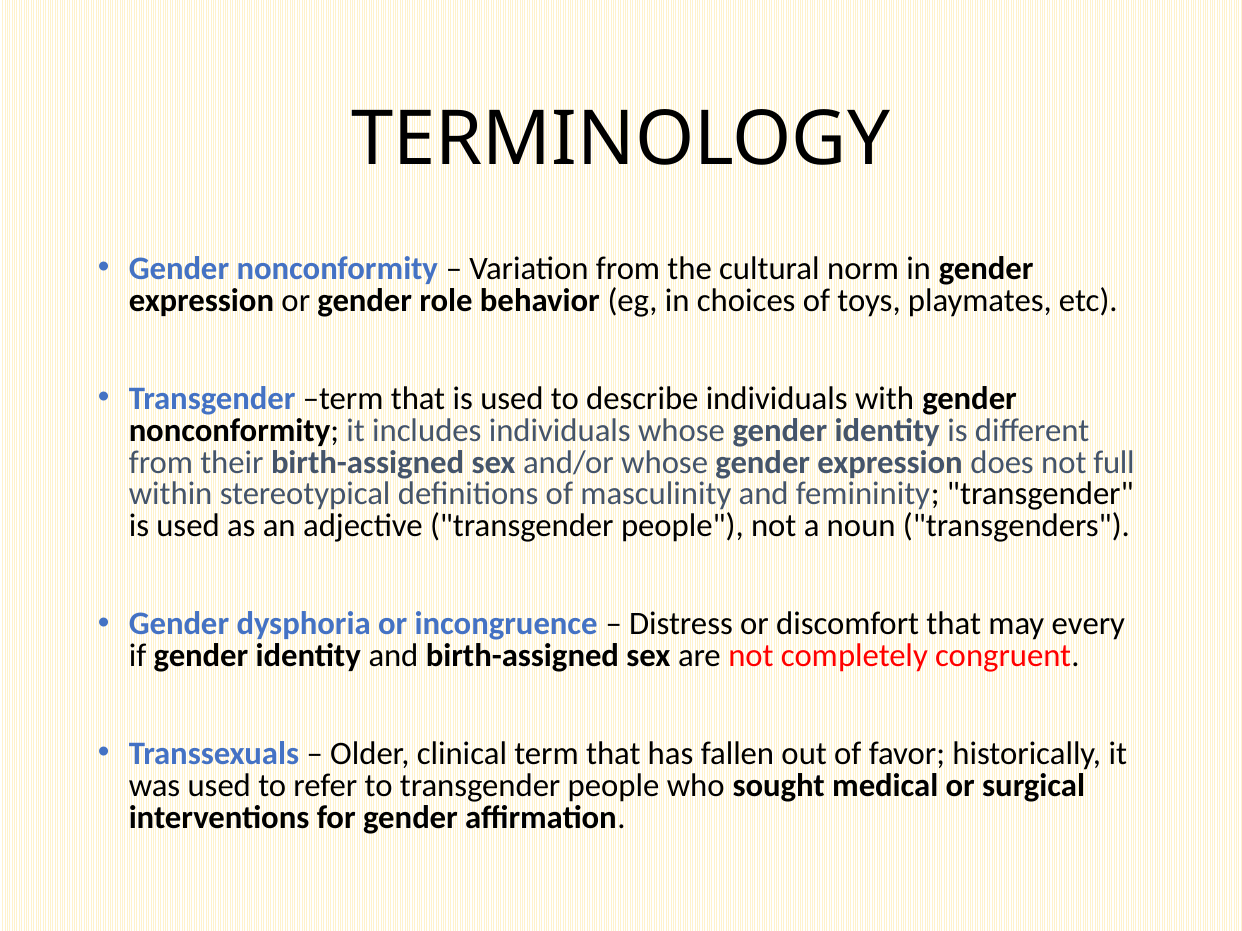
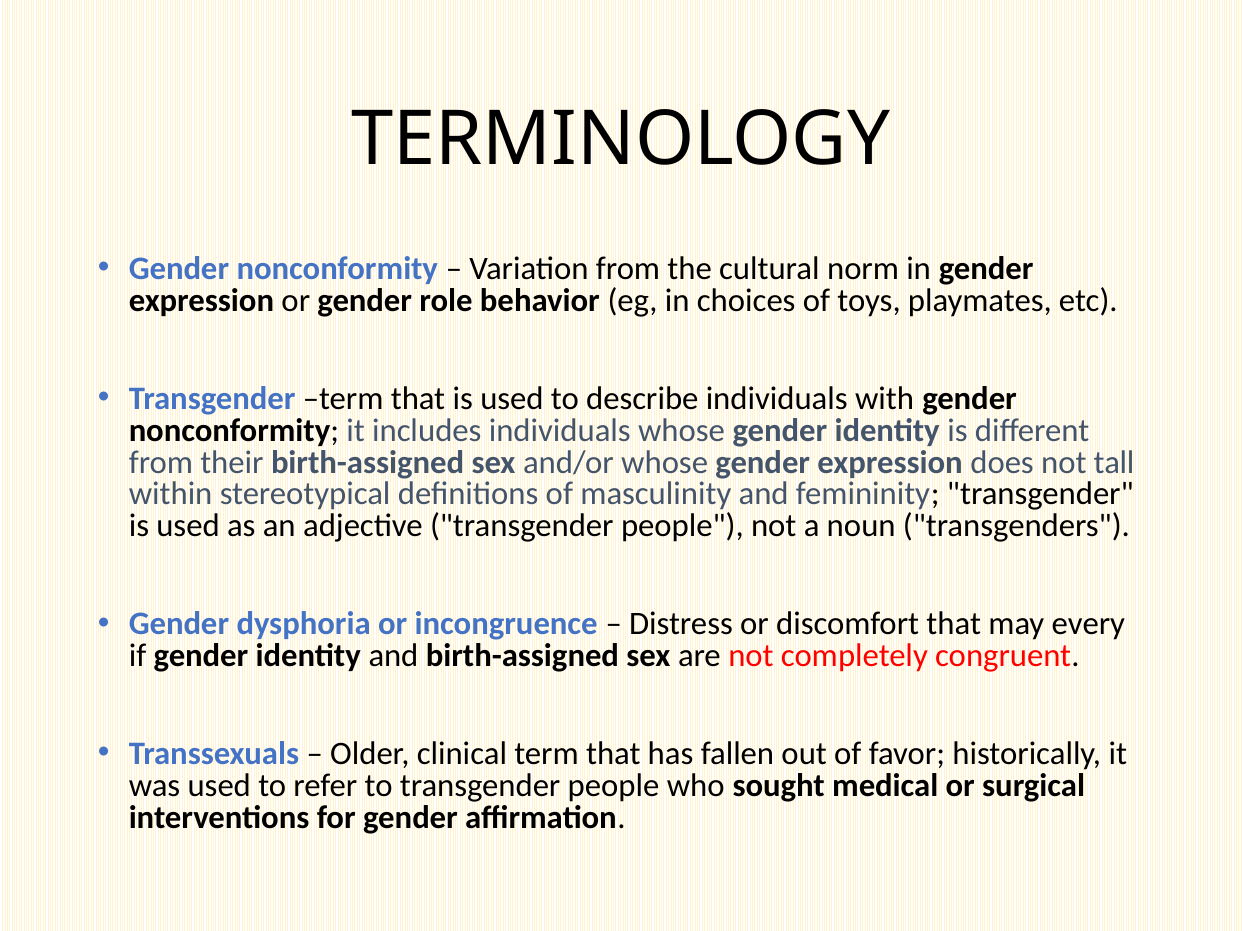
full: full -> tall
